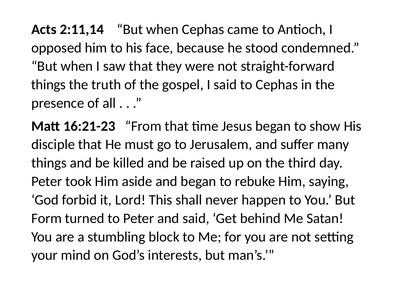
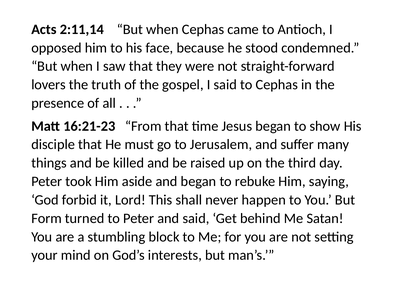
things at (48, 85): things -> lovers
